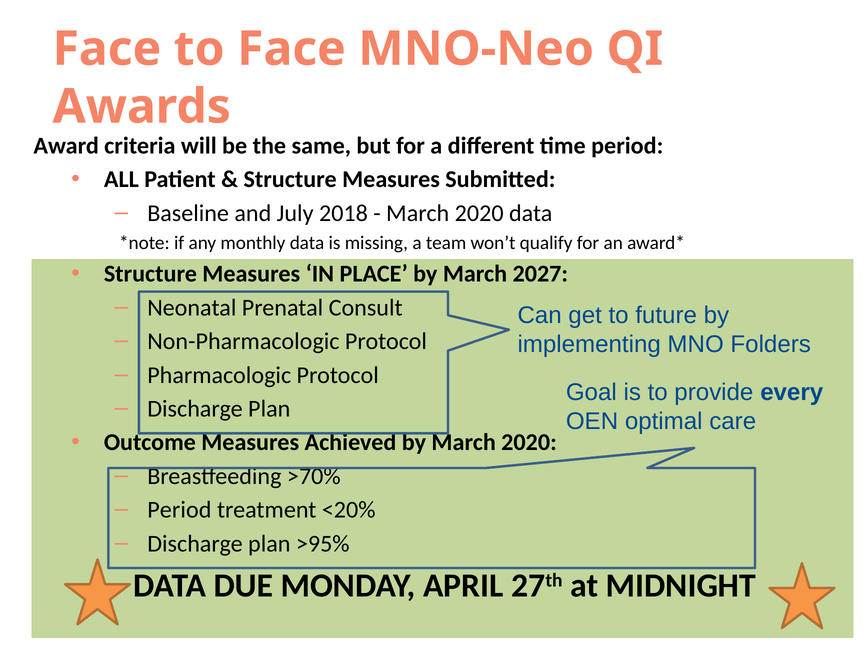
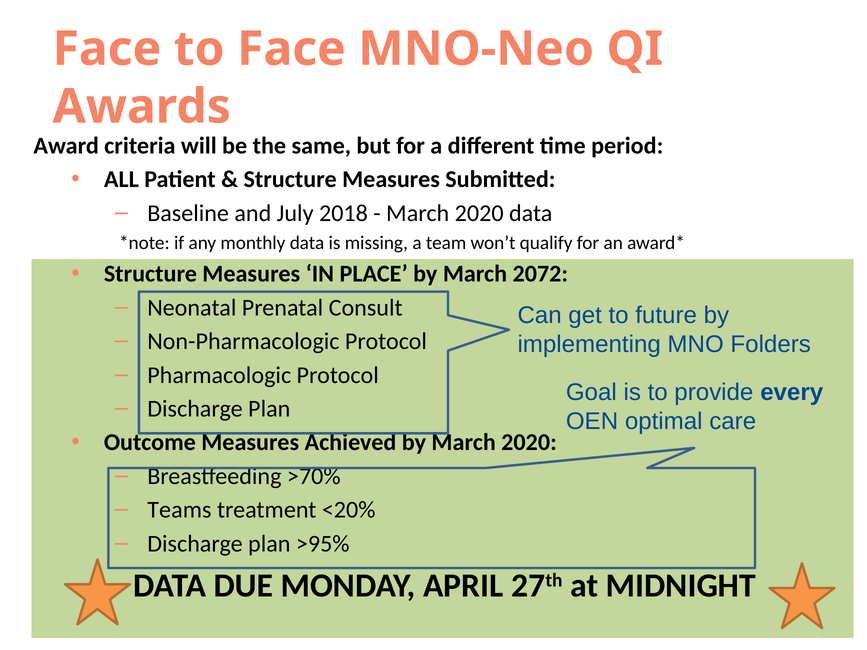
2027: 2027 -> 2072
Period at (179, 510): Period -> Teams
